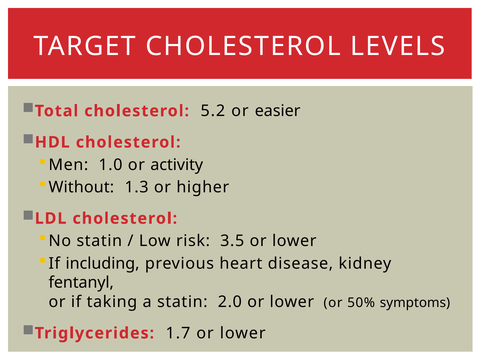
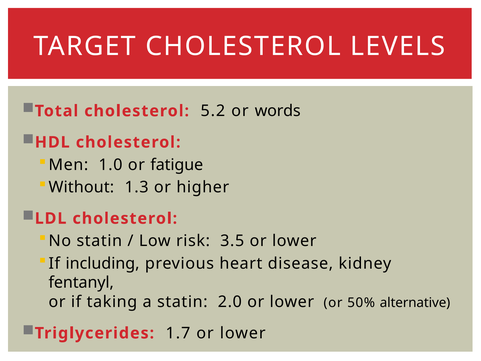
easier: easier -> words
activity: activity -> fatigue
symptoms: symptoms -> alternative
